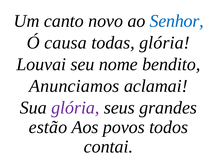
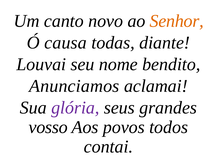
Senhor colour: blue -> orange
todas glória: glória -> diante
estão: estão -> vosso
